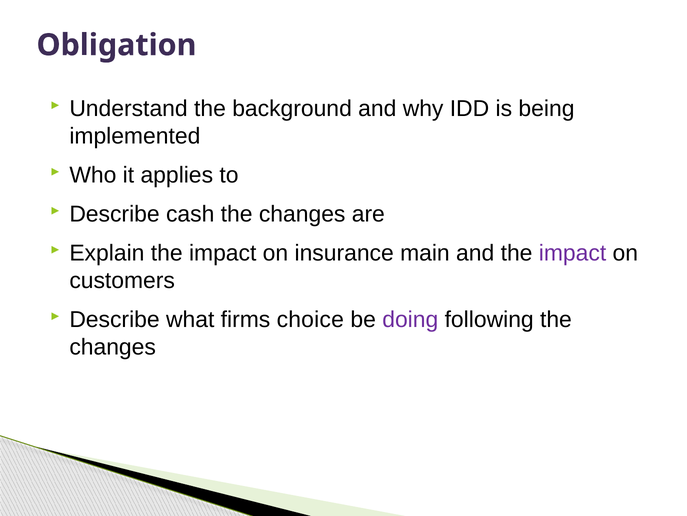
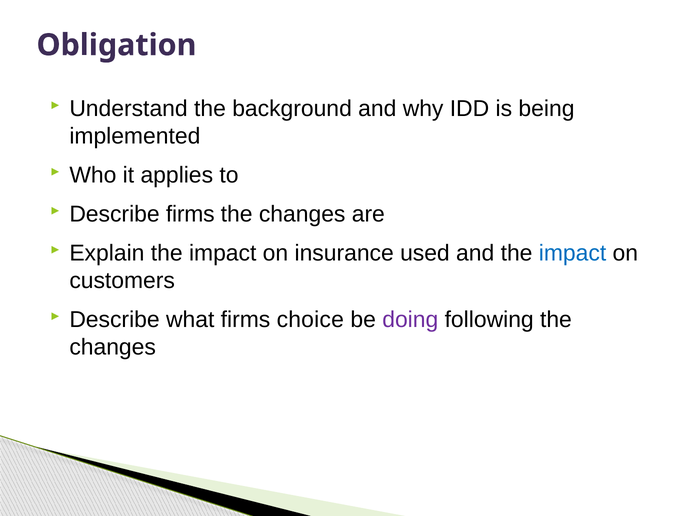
Describe cash: cash -> firms
main: main -> used
impact at (573, 253) colour: purple -> blue
